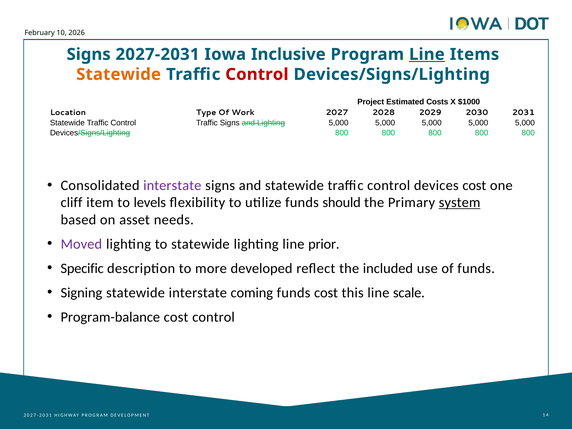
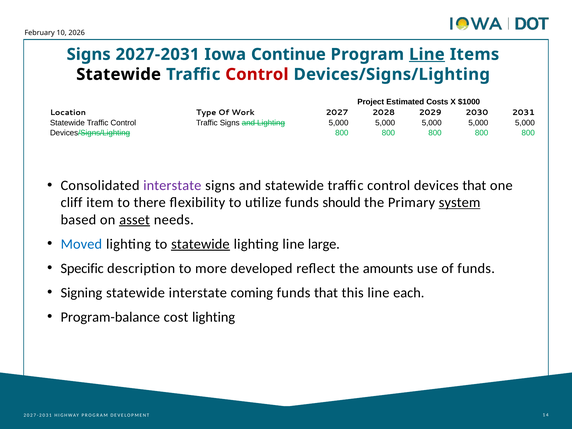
Inclusive: Inclusive -> Continue
Statewide at (119, 74) colour: orange -> black
devices cost: cost -> that
levels: levels -> there
asset underline: none -> present
Moved colour: purple -> blue
statewide at (200, 244) underline: none -> present
prior: prior -> large
included: included -> amounts
funds cost: cost -> that
scale: scale -> each
cost control: control -> lighting
